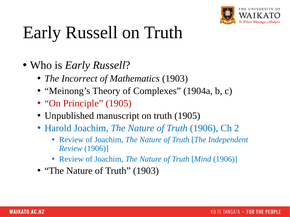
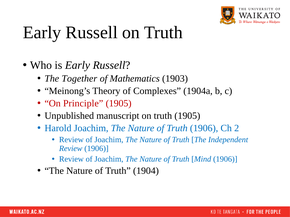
Incorrect: Incorrect -> Together
Truth 1903: 1903 -> 1904
